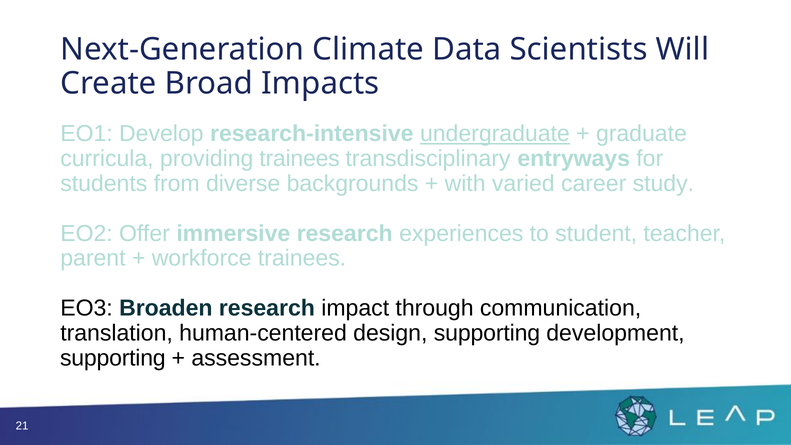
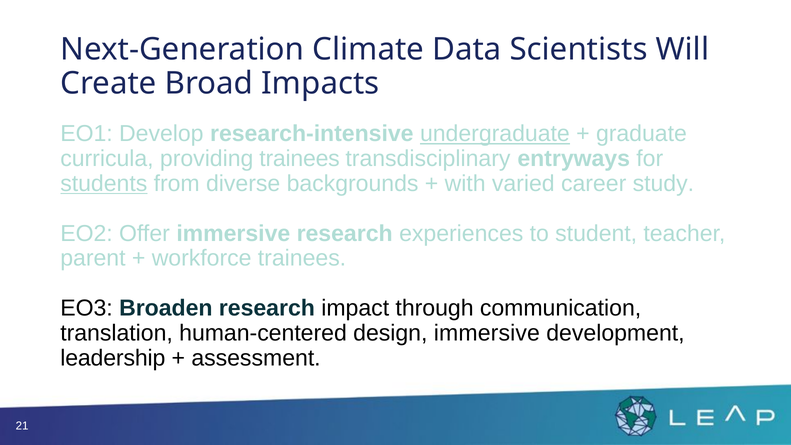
students underline: none -> present
design supporting: supporting -> immersive
supporting at (113, 358): supporting -> leadership
